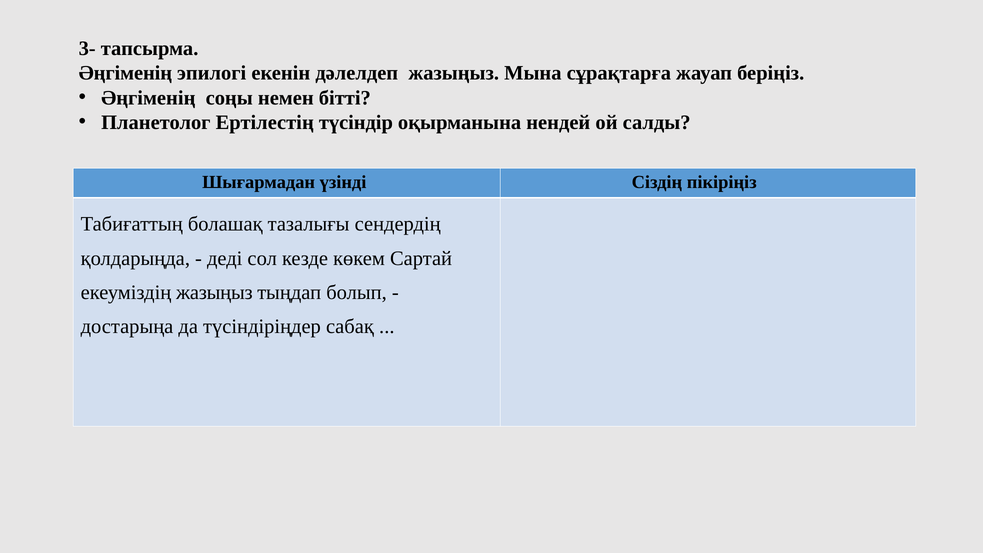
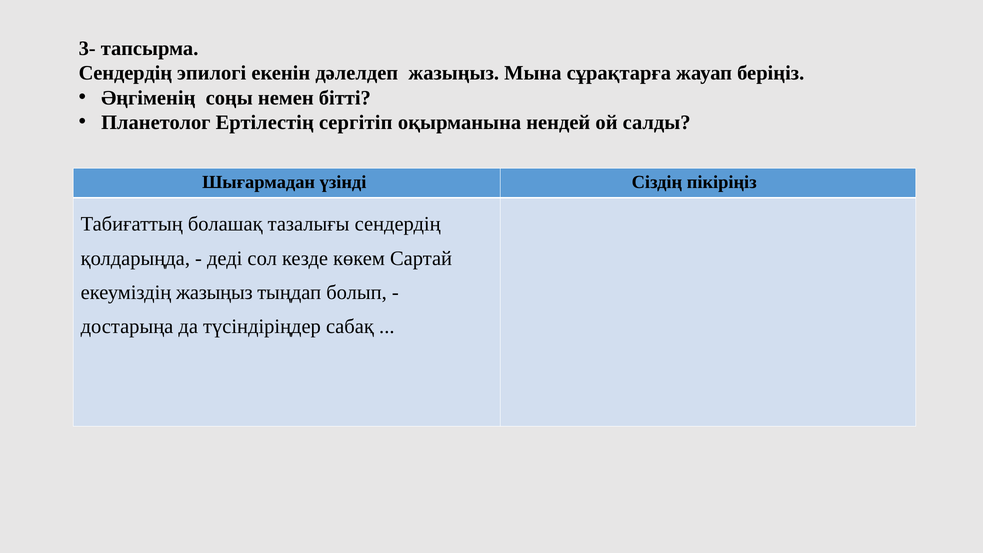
Әңгіменің at (125, 73): Әңгіменің -> Сендердің
түсіндір: түсіндір -> сергітіп
